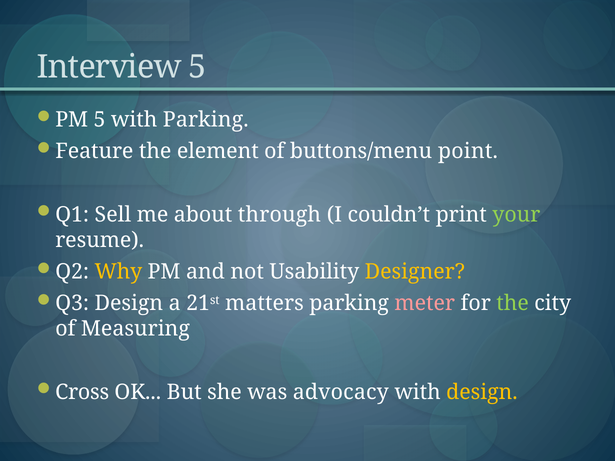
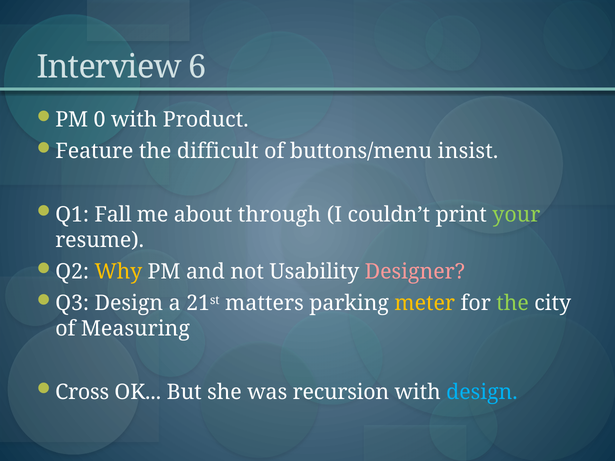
Interview 5: 5 -> 6
PM 5: 5 -> 0
with Parking: Parking -> Product
element: element -> difficult
point: point -> insist
Sell: Sell -> Fall
Designer colour: yellow -> pink
meter colour: pink -> yellow
advocacy: advocacy -> recursion
design at (482, 392) colour: yellow -> light blue
